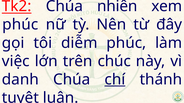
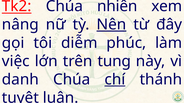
phúc at (20, 25): phúc -> nâng
Nên underline: none -> present
chúc: chúc -> tung
